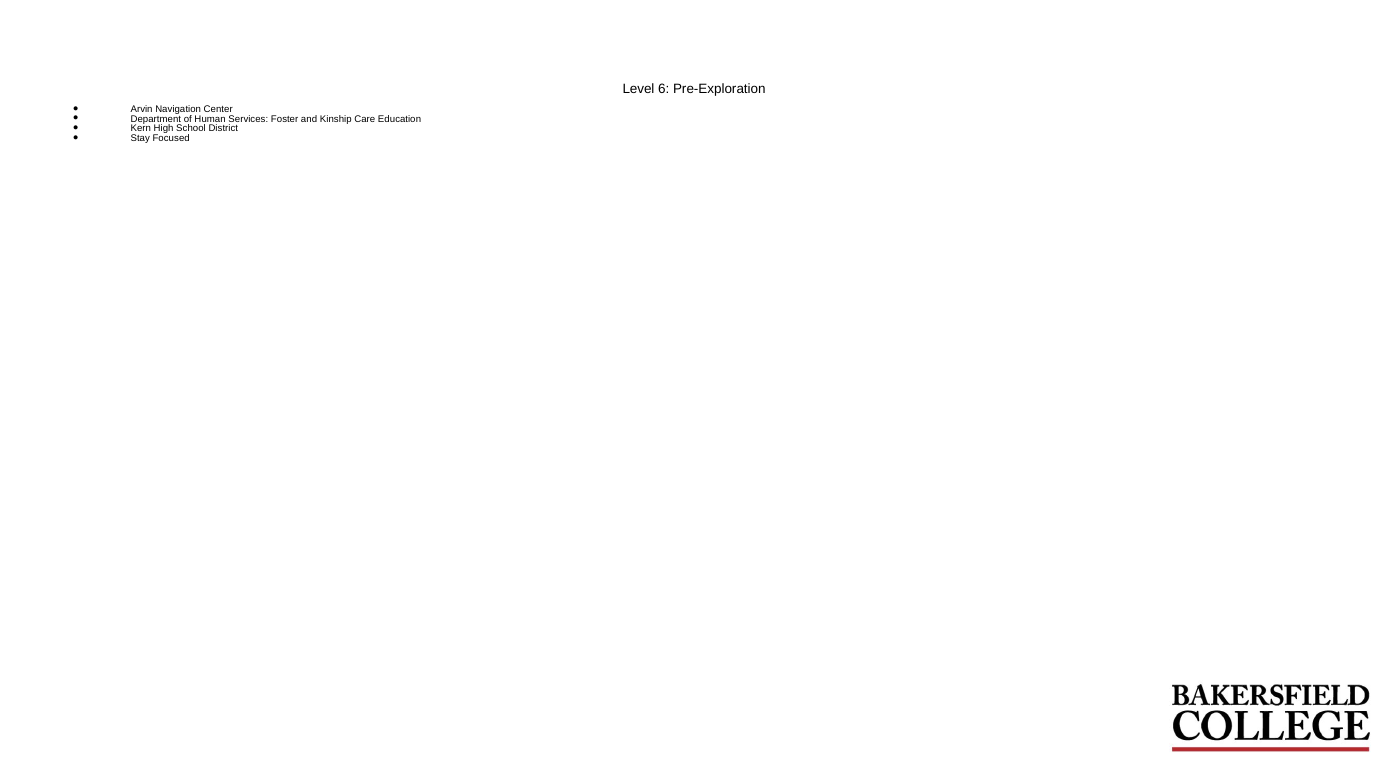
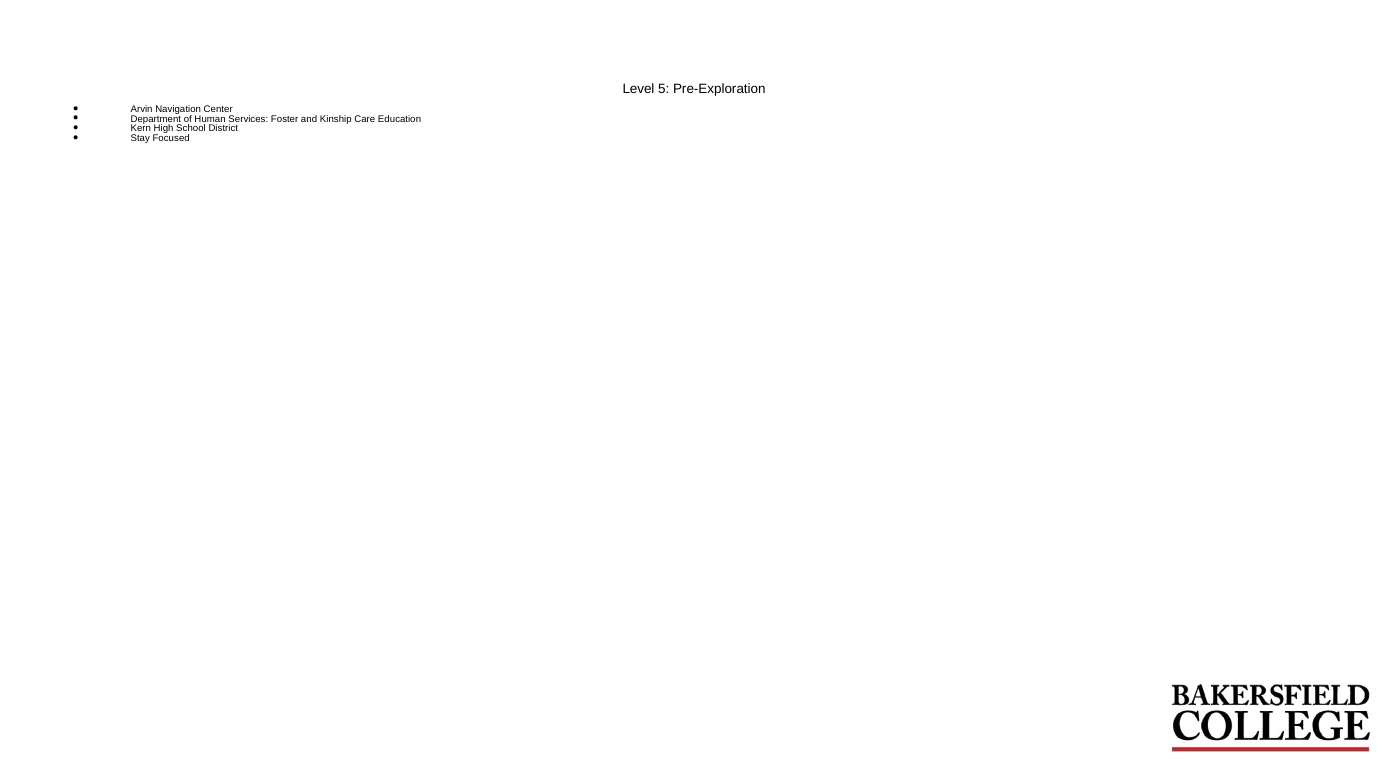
6: 6 -> 5
